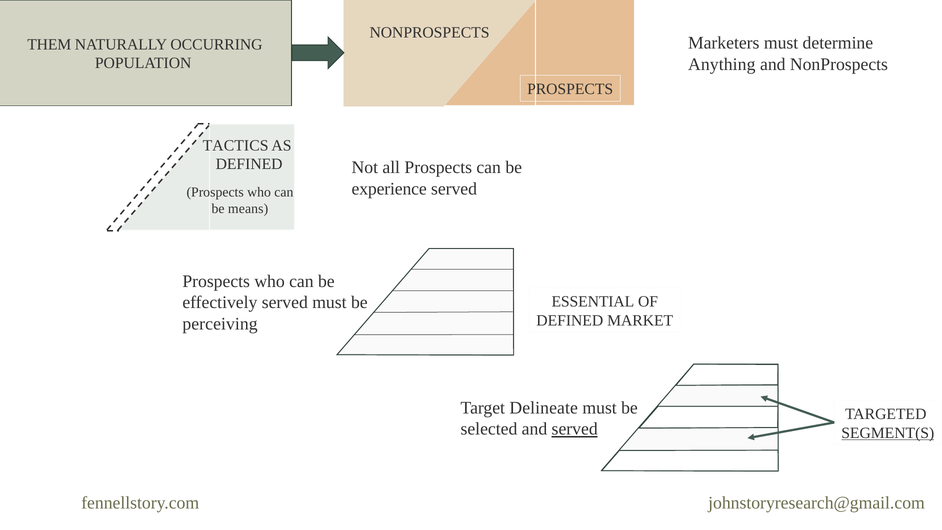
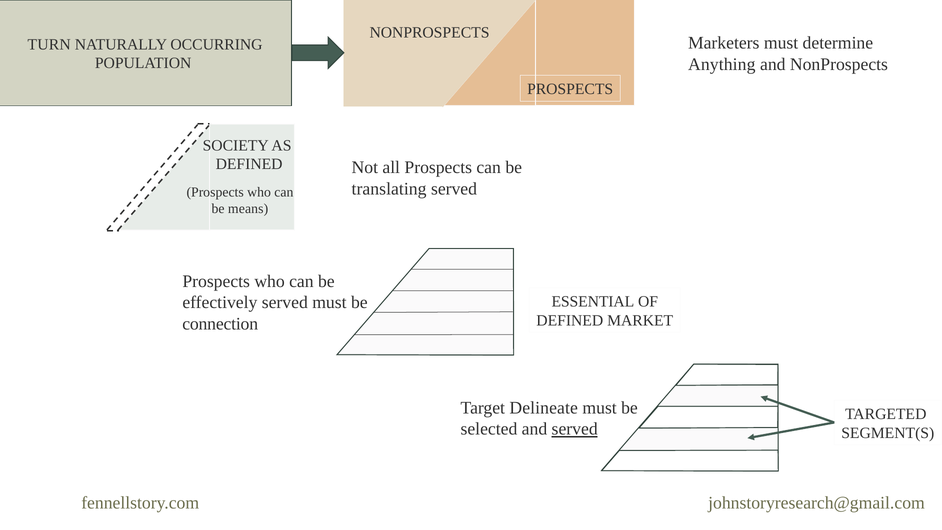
THEM: THEM -> TURN
TACTICS: TACTICS -> SOCIETY
experience: experience -> translating
perceiving: perceiving -> connection
SEGMENT(S underline: present -> none
